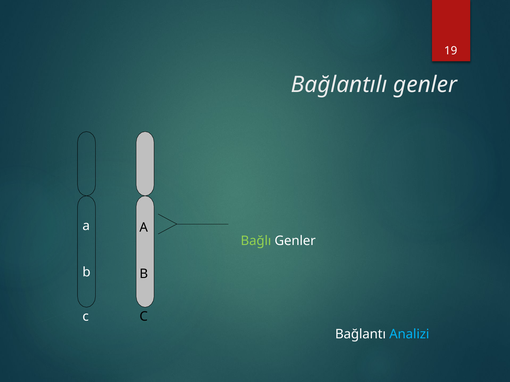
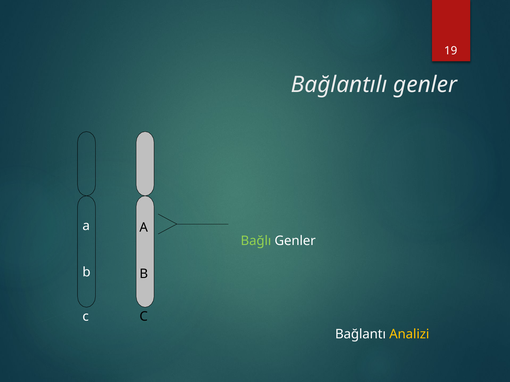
Analizi colour: light blue -> yellow
